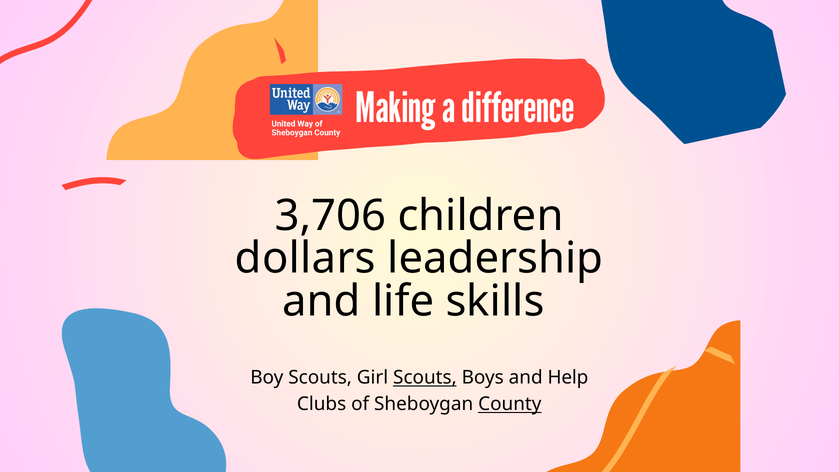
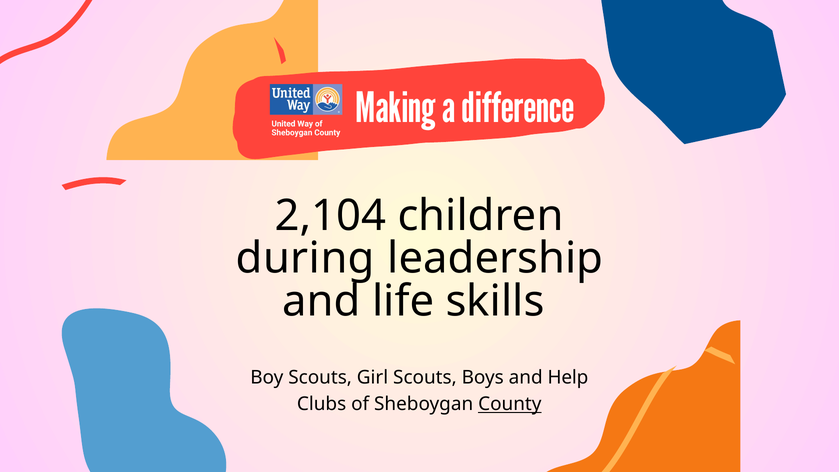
3,706: 3,706 -> 2,104
dollars: dollars -> during
Scouts at (425, 378) underline: present -> none
